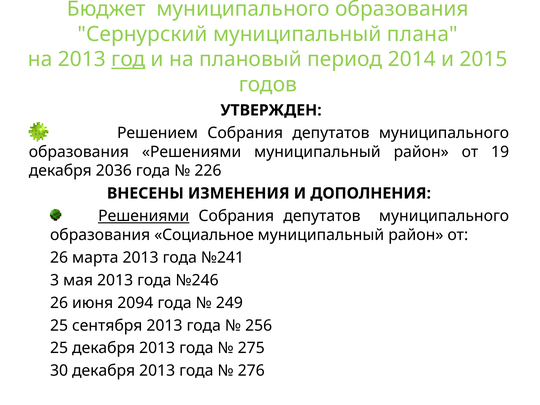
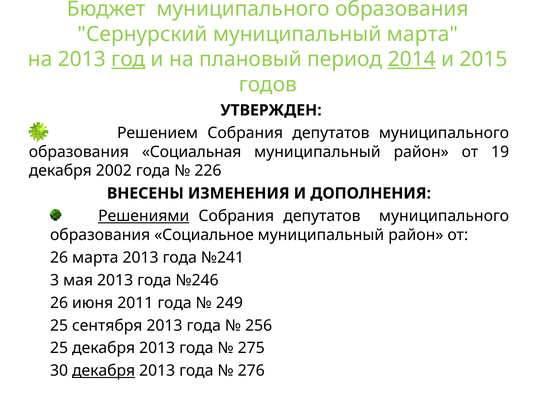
муниципальный плана: плана -> марта
2014 underline: none -> present
образования Решениями: Решениями -> Социальная
2036: 2036 -> 2002
2094: 2094 -> 2011
декабря at (104, 371) underline: none -> present
